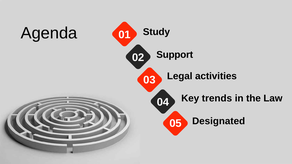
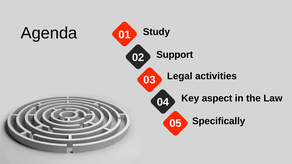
trends: trends -> aspect
Designated: Designated -> Specifically
